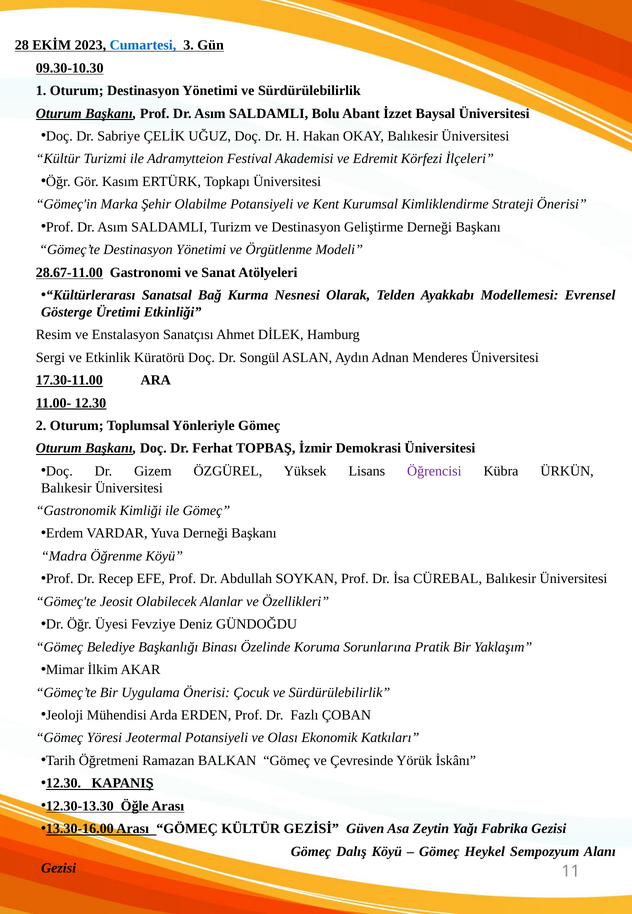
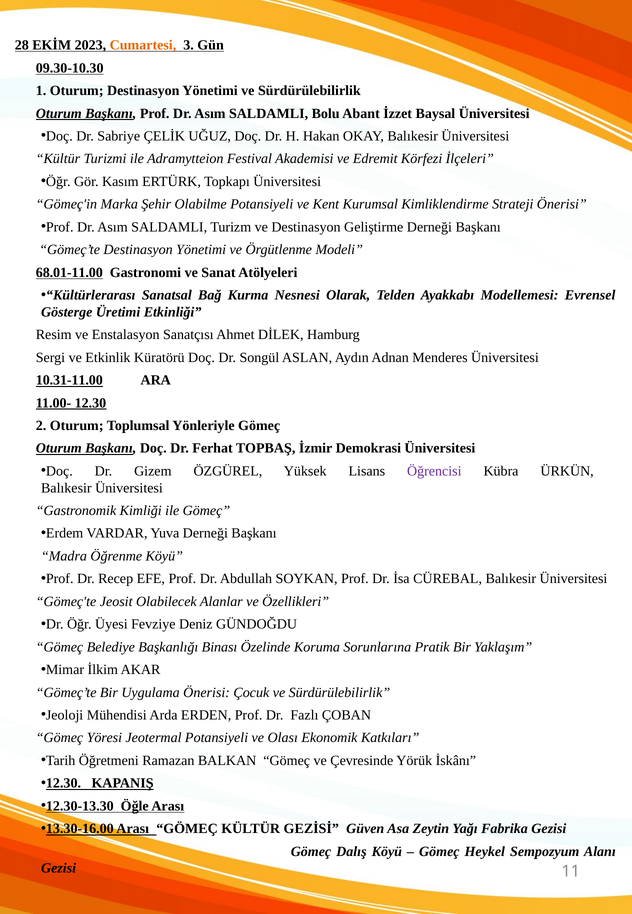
Cumartesi colour: blue -> orange
28.67-11.00: 28.67-11.00 -> 68.01-11.00
17.30-11.00: 17.30-11.00 -> 10.31-11.00
